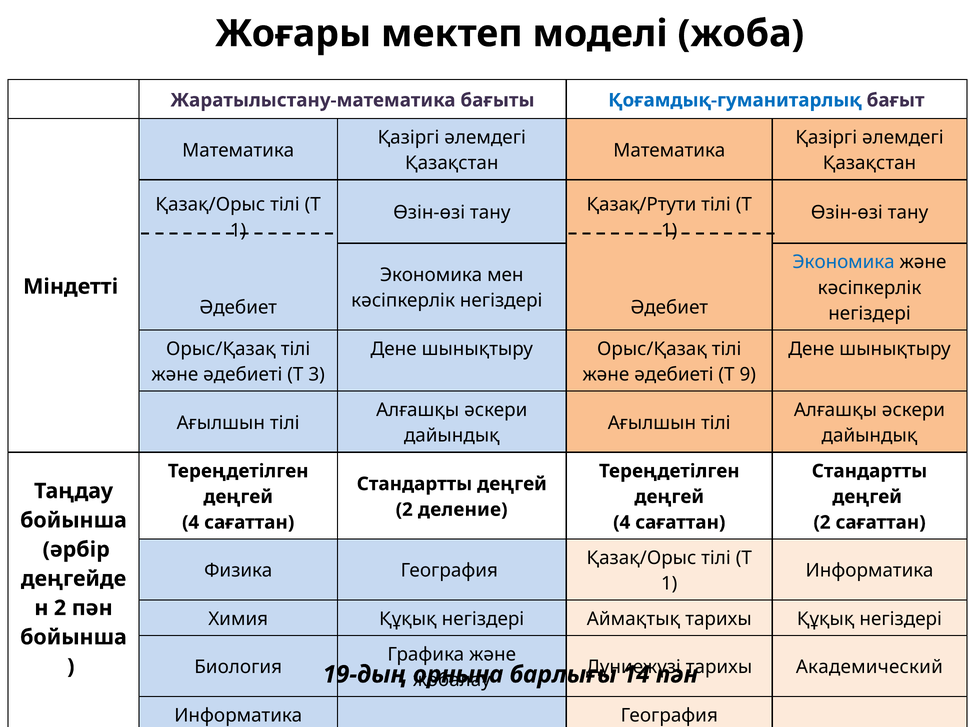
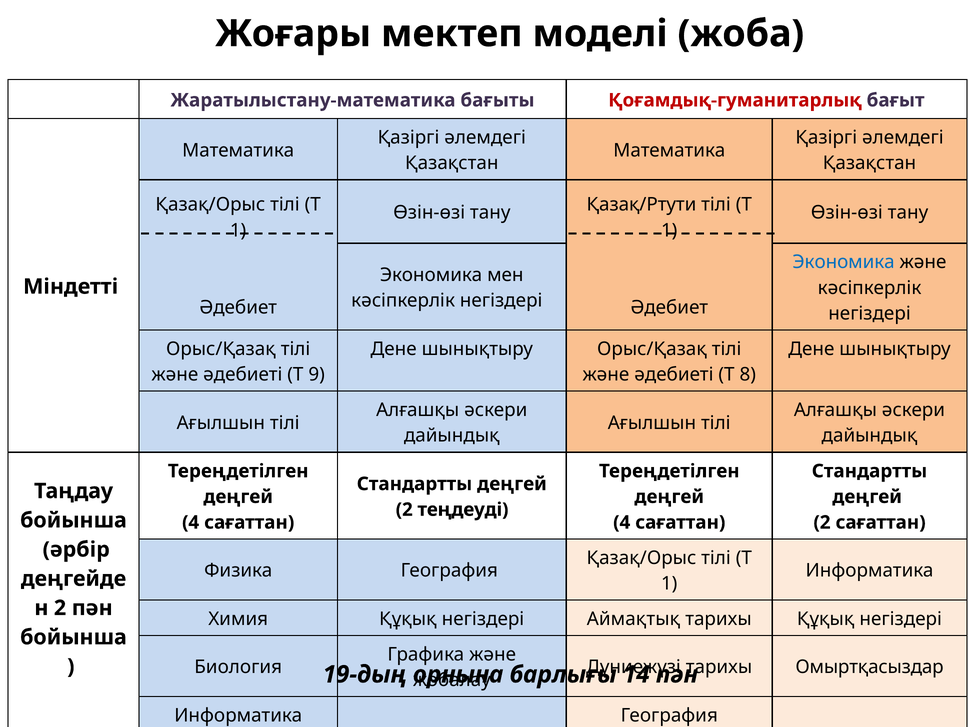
Қоғамдық-гуманитарлық colour: blue -> red
3: 3 -> 9
9: 9 -> 8
деление: деление -> теңдеуді
Академический: Академический -> Омыртқасыздар
